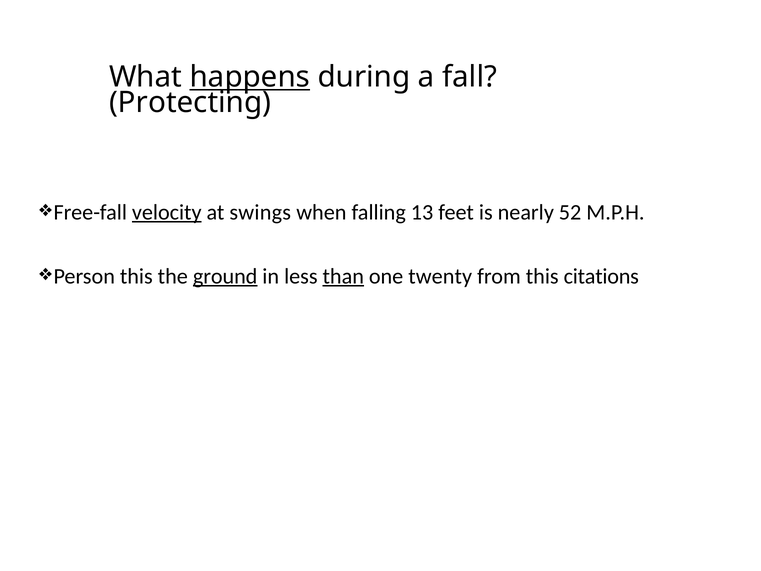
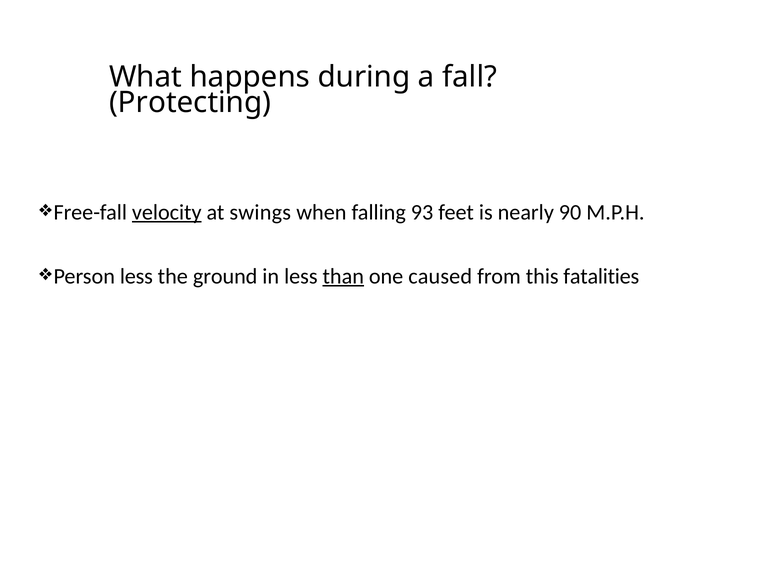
happens underline: present -> none
13: 13 -> 93
52: 52 -> 90
Person this: this -> less
ground underline: present -> none
twenty: twenty -> caused
citations: citations -> fatalities
